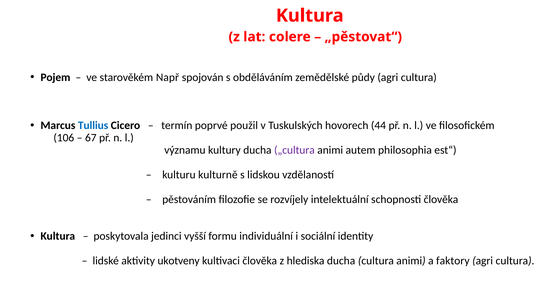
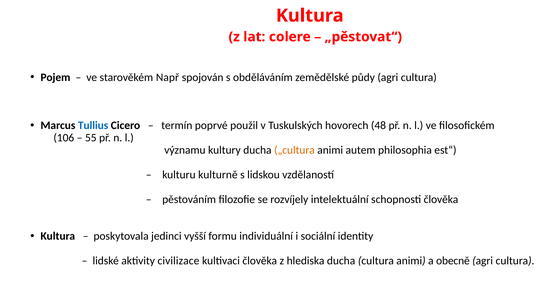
44: 44 -> 48
67: 67 -> 55
„cultura colour: purple -> orange
ukotveny: ukotveny -> civilizace
faktory: faktory -> obecně
